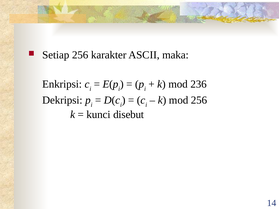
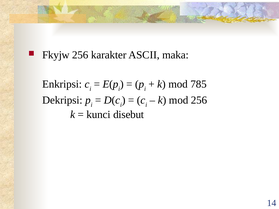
Setiap: Setiap -> Fkyjw
236: 236 -> 785
